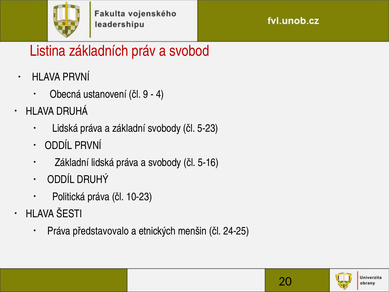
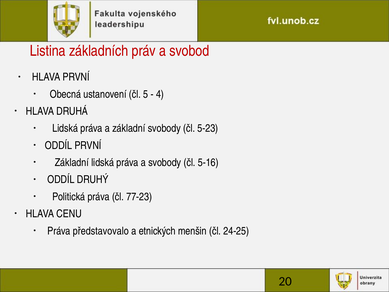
9: 9 -> 5
10-23: 10-23 -> 77-23
ŠESTI: ŠESTI -> CENU
